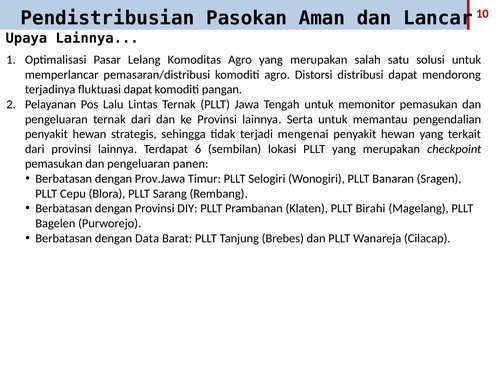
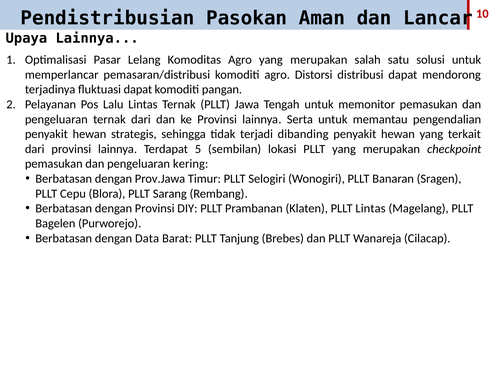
mengenai: mengenai -> dibanding
6: 6 -> 5
panen: panen -> kering
PLLT Birahi: Birahi -> Lintas
